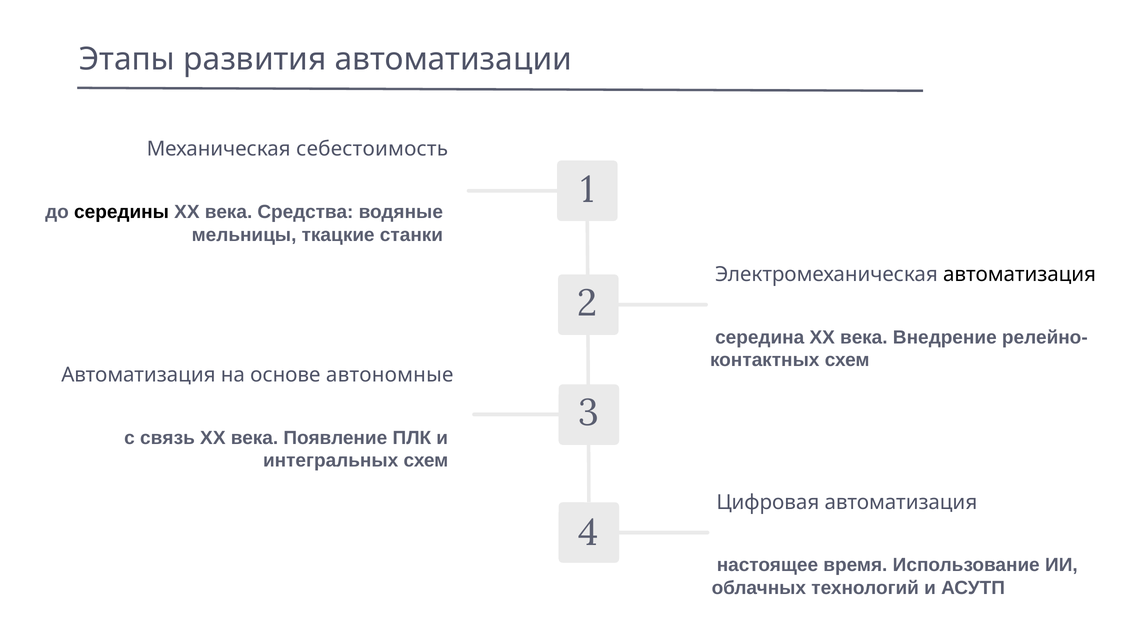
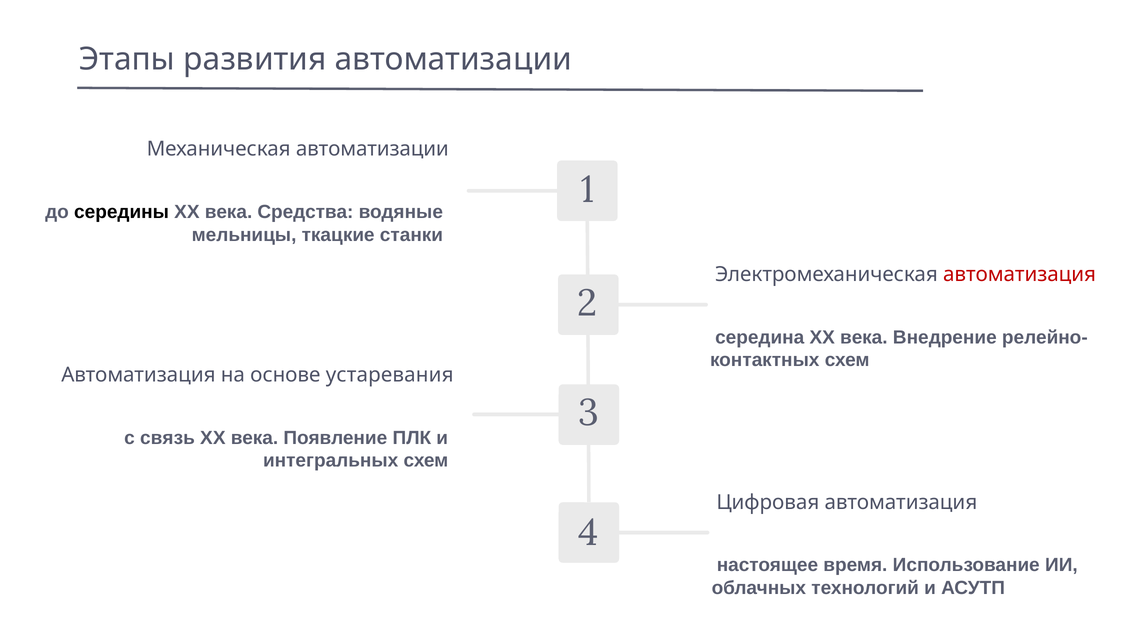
Механическая себестоимость: себестоимость -> автоматизации
автоматизация at (1019, 274) colour: black -> red
автономные: автономные -> устаревания
